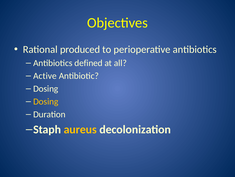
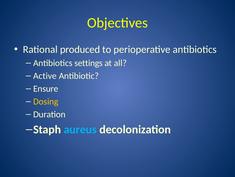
defined: defined -> settings
Dosing at (46, 88): Dosing -> Ensure
aureus colour: yellow -> light blue
